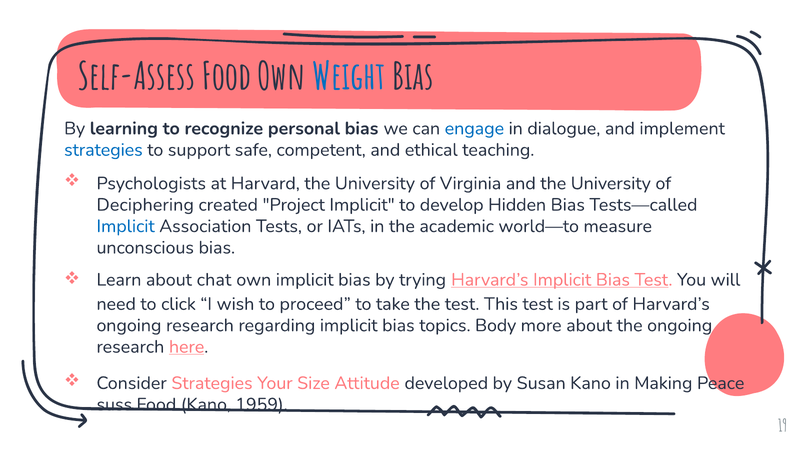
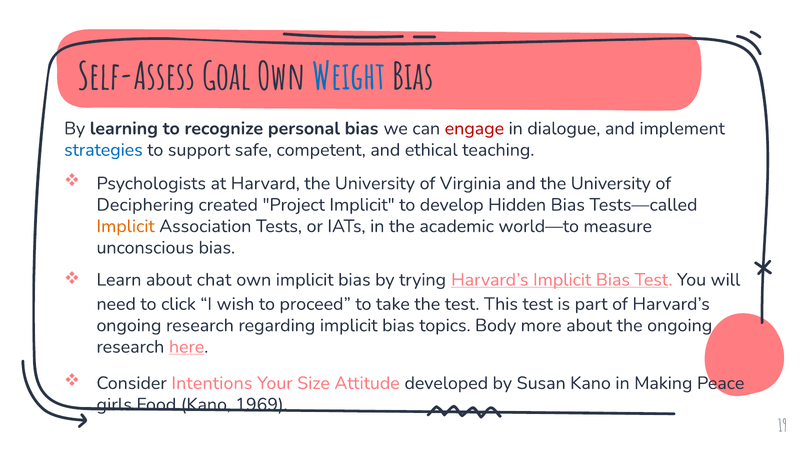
Self-Assess Food: Food -> Goal
engage colour: blue -> red
Implicit at (126, 226) colour: blue -> orange
Consider Strategies: Strategies -> Intentions
suss: suss -> girls
1959: 1959 -> 1969
